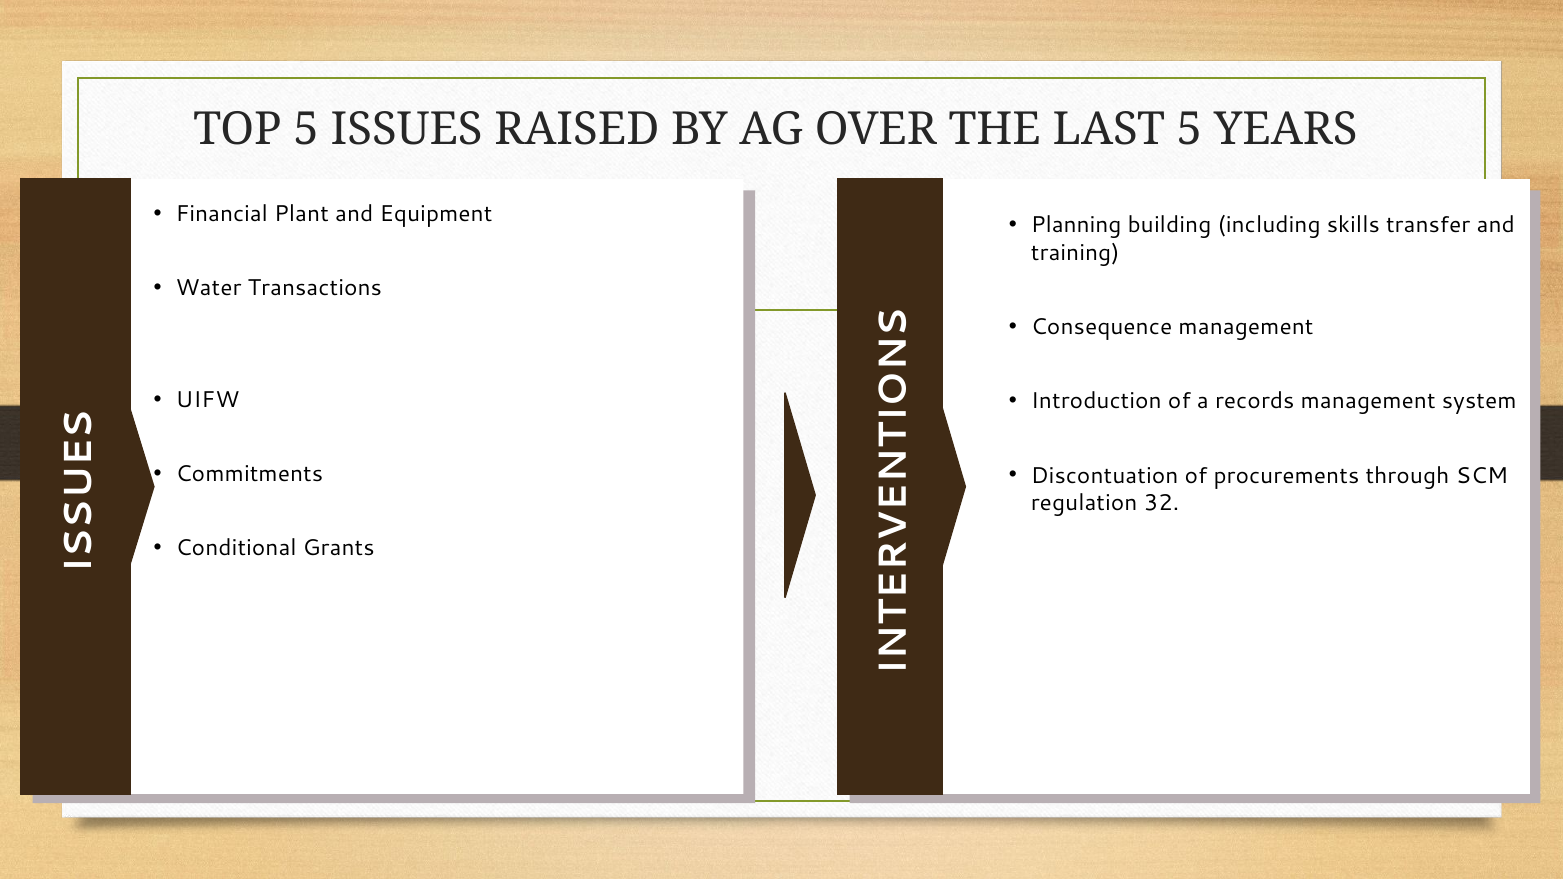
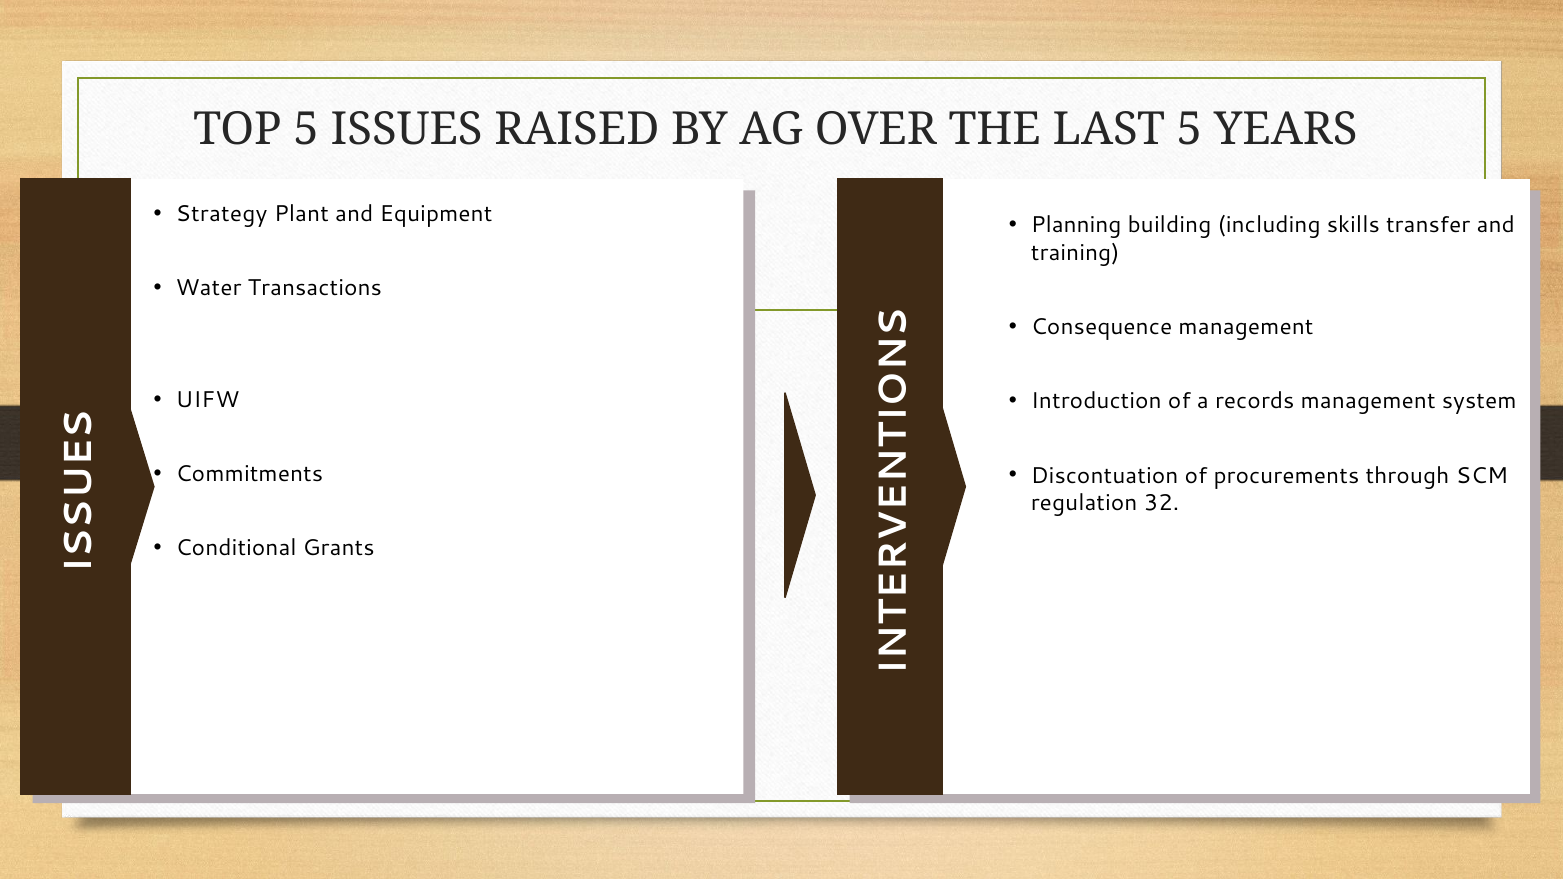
Financial: Financial -> Strategy
